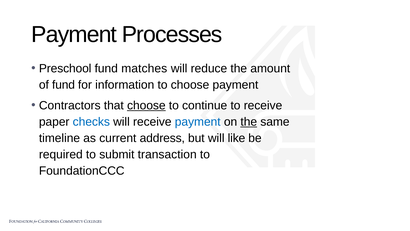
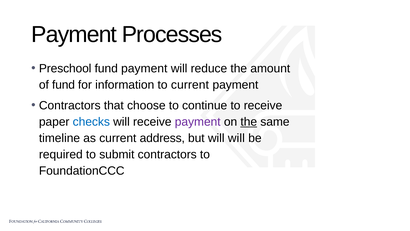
fund matches: matches -> payment
to choose: choose -> current
choose at (146, 105) underline: present -> none
payment at (198, 122) colour: blue -> purple
will like: like -> will
submit transaction: transaction -> contractors
